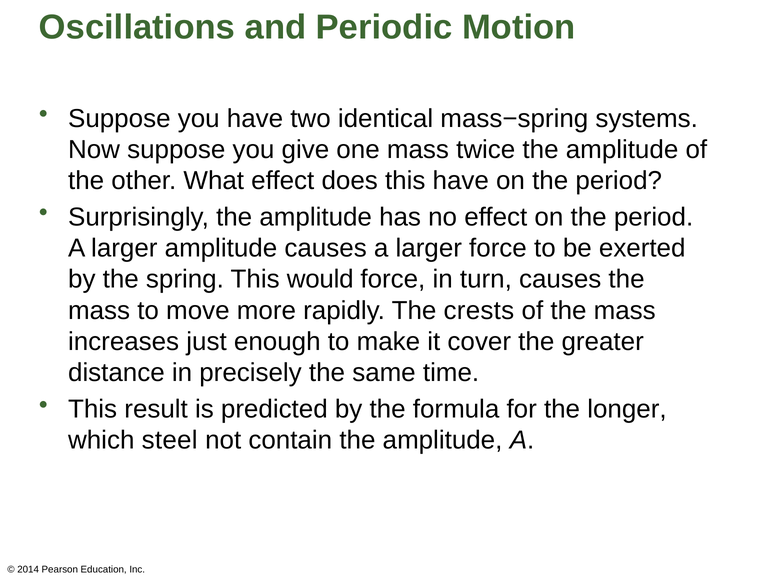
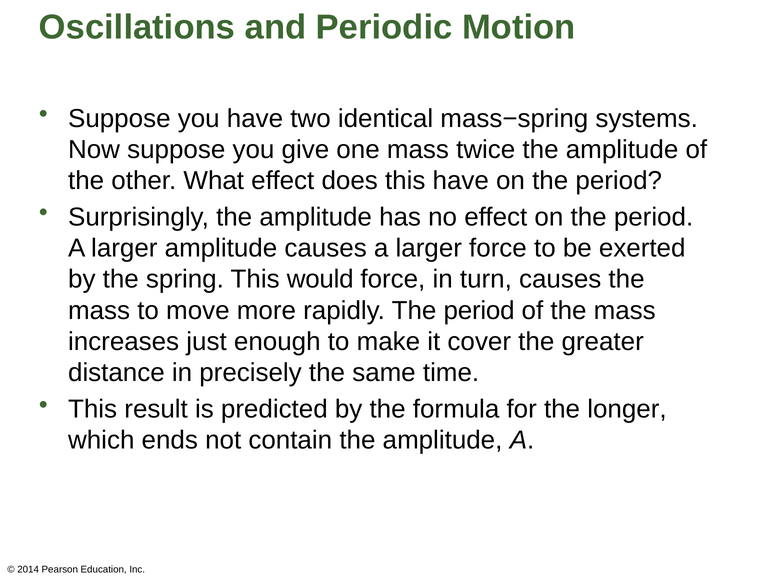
rapidly The crests: crests -> period
steel: steel -> ends
